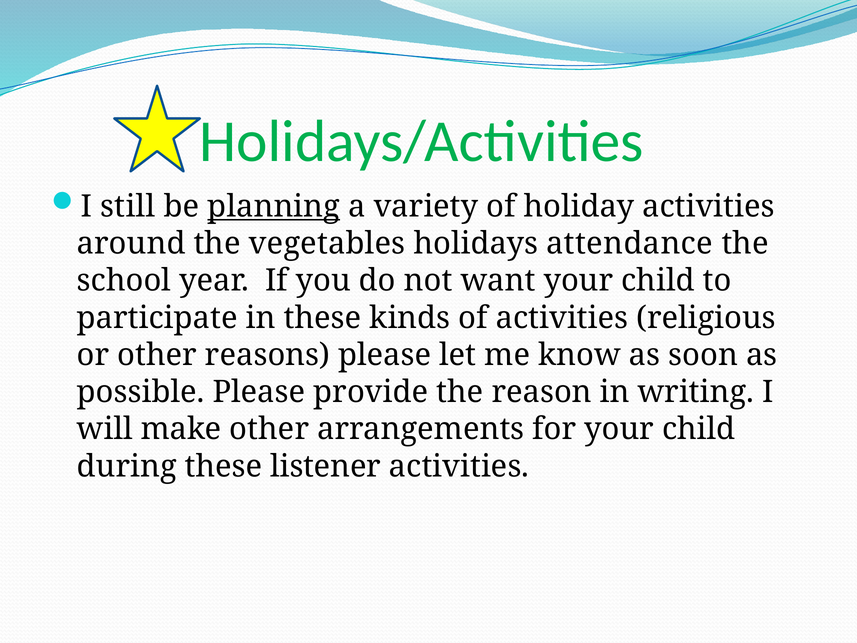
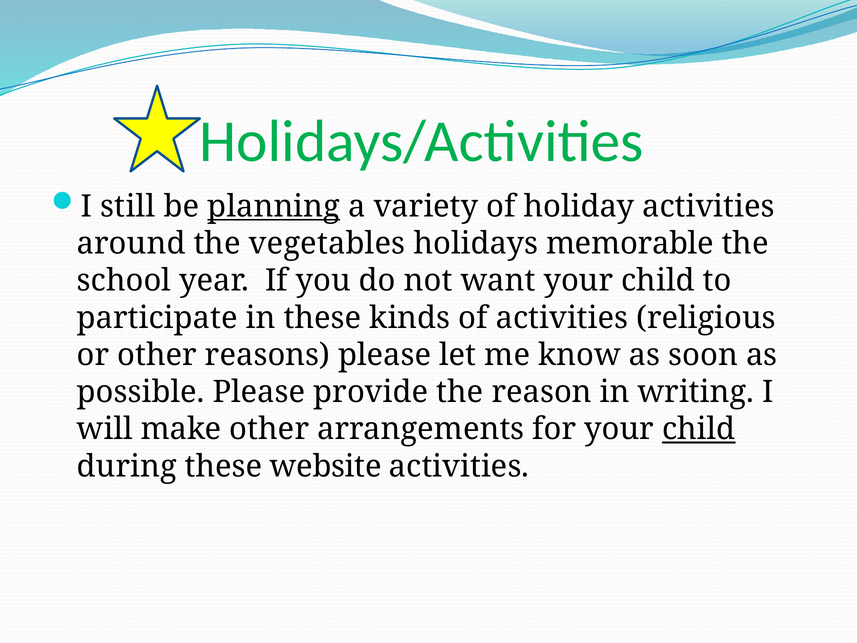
attendance: attendance -> memorable
child at (699, 429) underline: none -> present
listener: listener -> website
